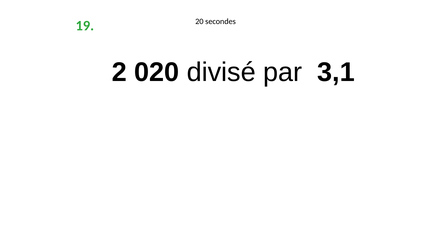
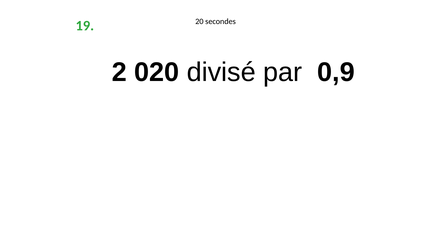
3,1: 3,1 -> 0,9
